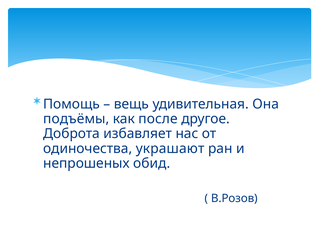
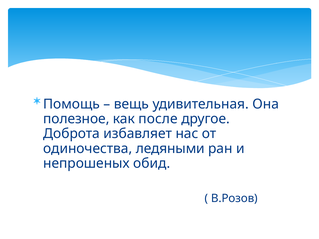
подъёмы: подъёмы -> полезное
украшают: украшают -> ледяными
